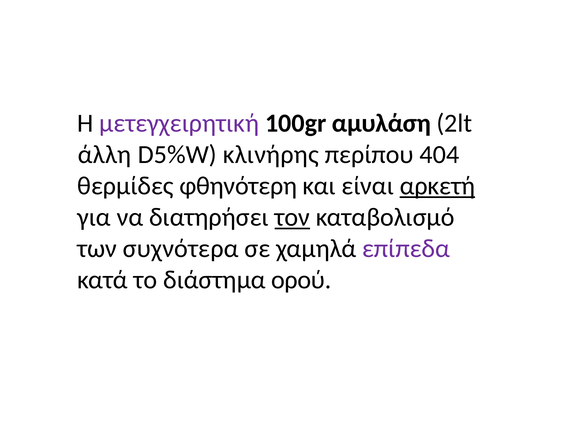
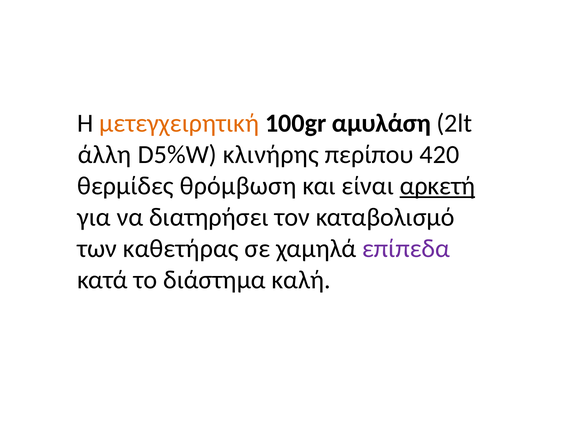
μετεγχειρητική colour: purple -> orange
404: 404 -> 420
φθηνότερη: φθηνότερη -> θρόμβωση
τον underline: present -> none
συχνότερα: συχνότερα -> καθετήρας
ορού: ορού -> καλή
